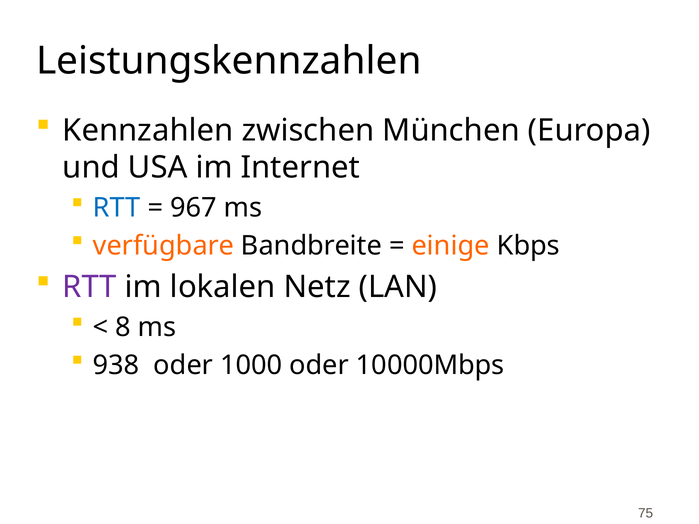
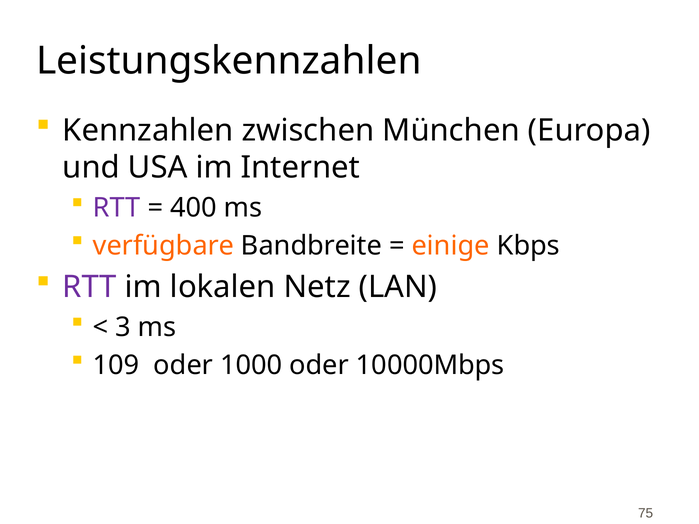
RTT at (117, 208) colour: blue -> purple
967: 967 -> 400
8: 8 -> 3
938: 938 -> 109
